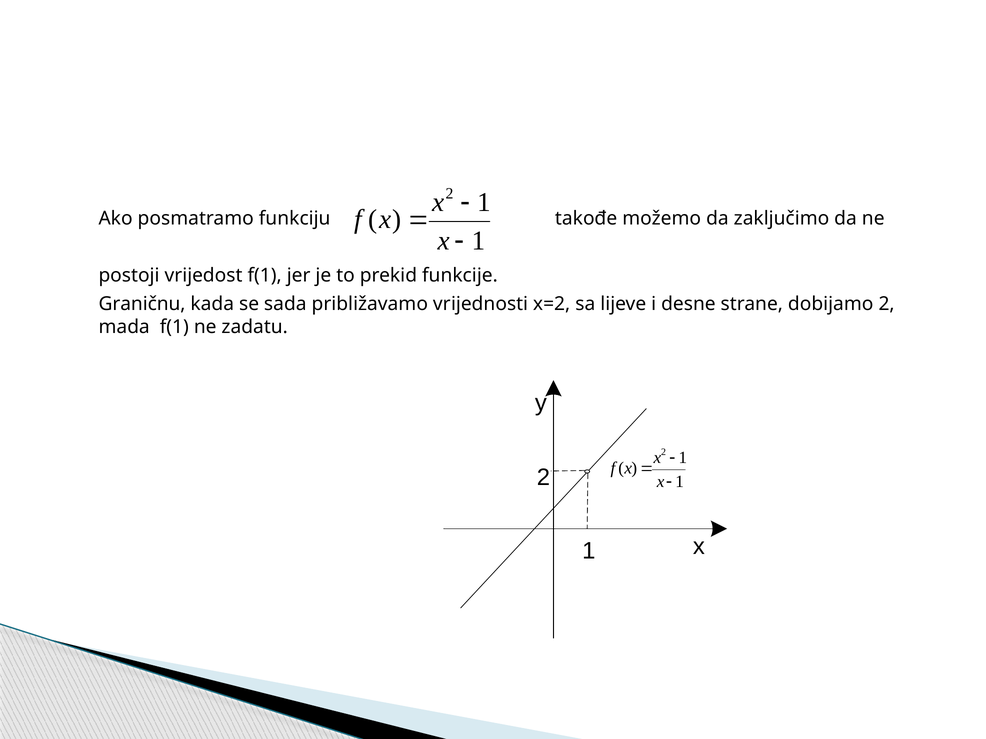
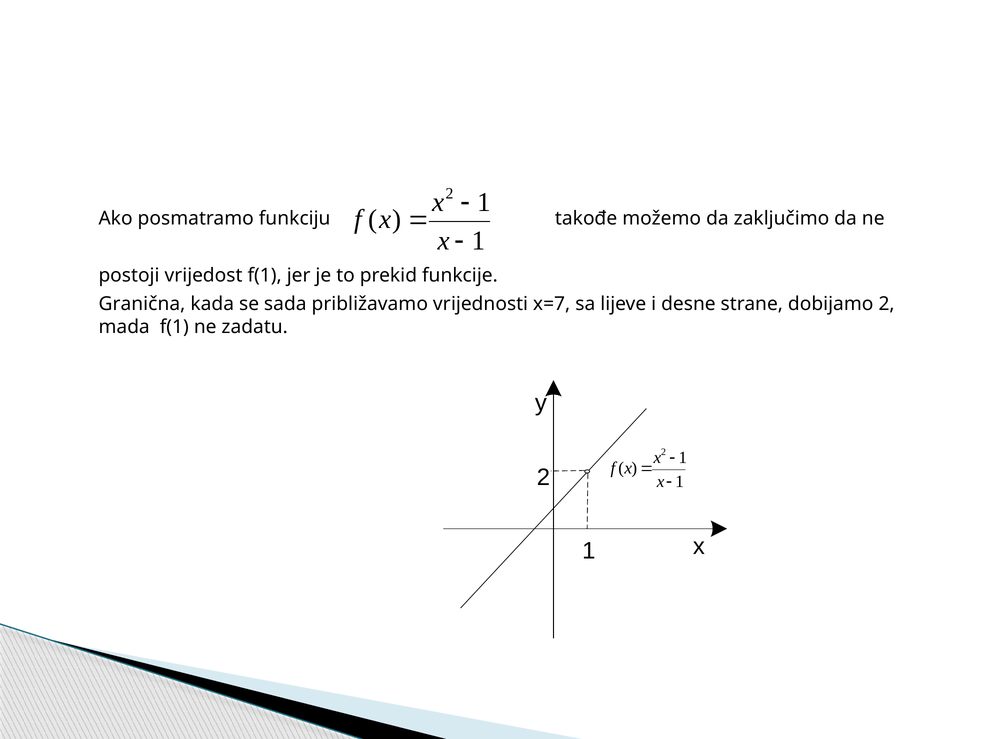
Graničnu: Graničnu -> Granična
x=2: x=2 -> x=7
